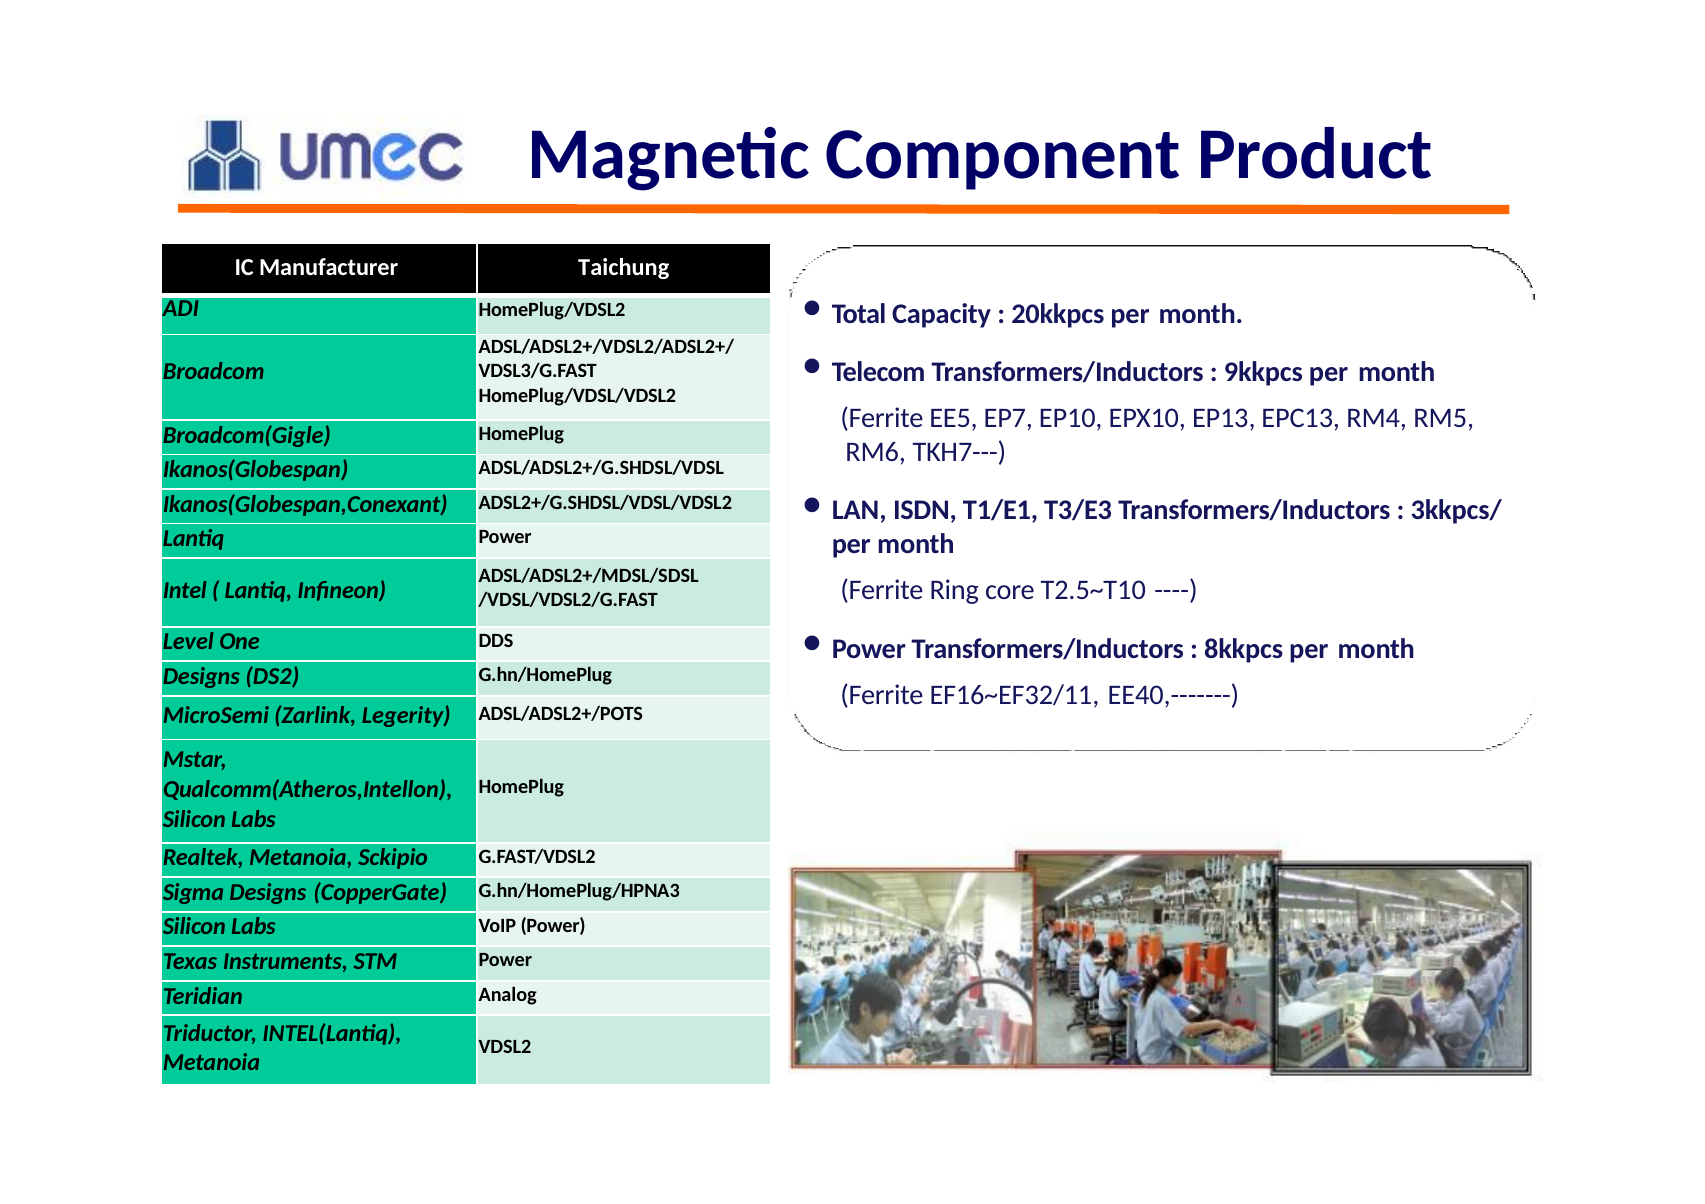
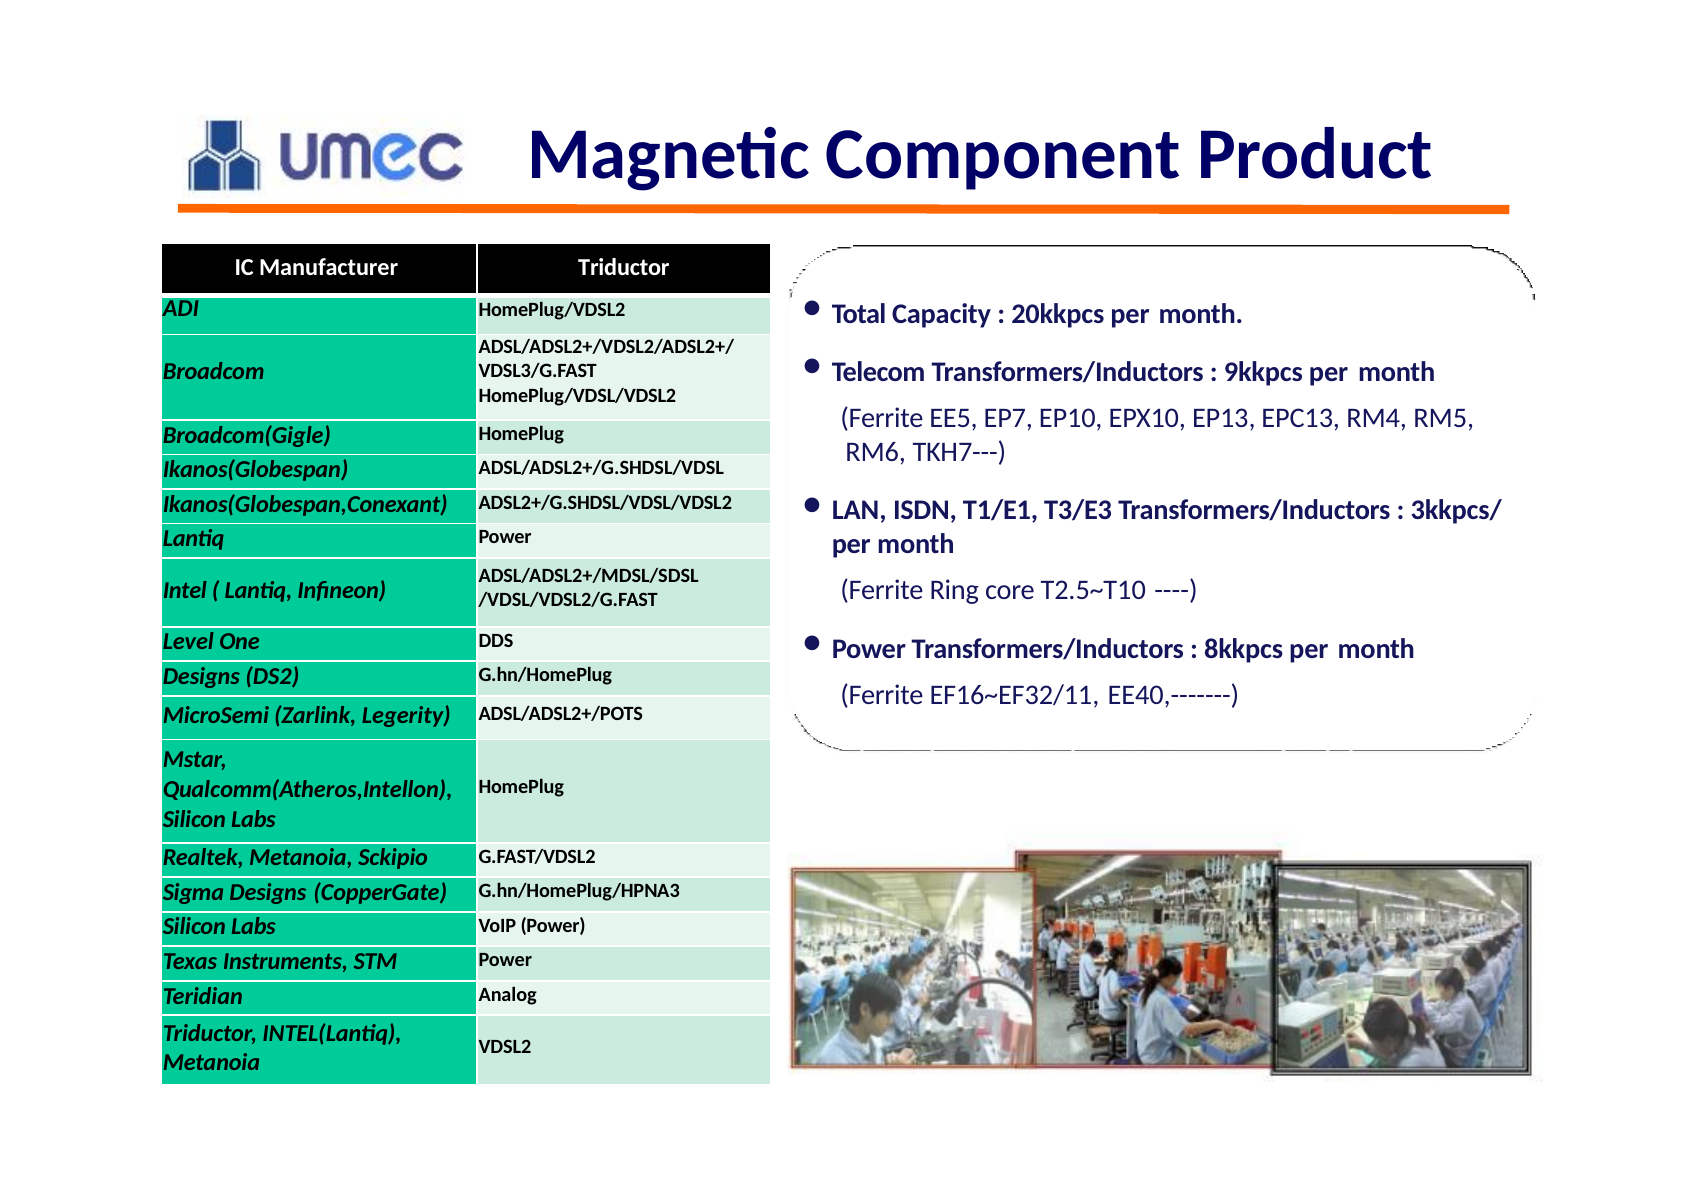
Manufacturer Taichung: Taichung -> Triductor
